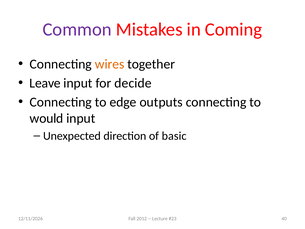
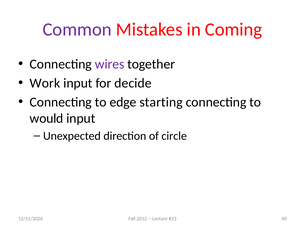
wires colour: orange -> purple
Leave: Leave -> Work
outputs: outputs -> starting
basic: basic -> circle
